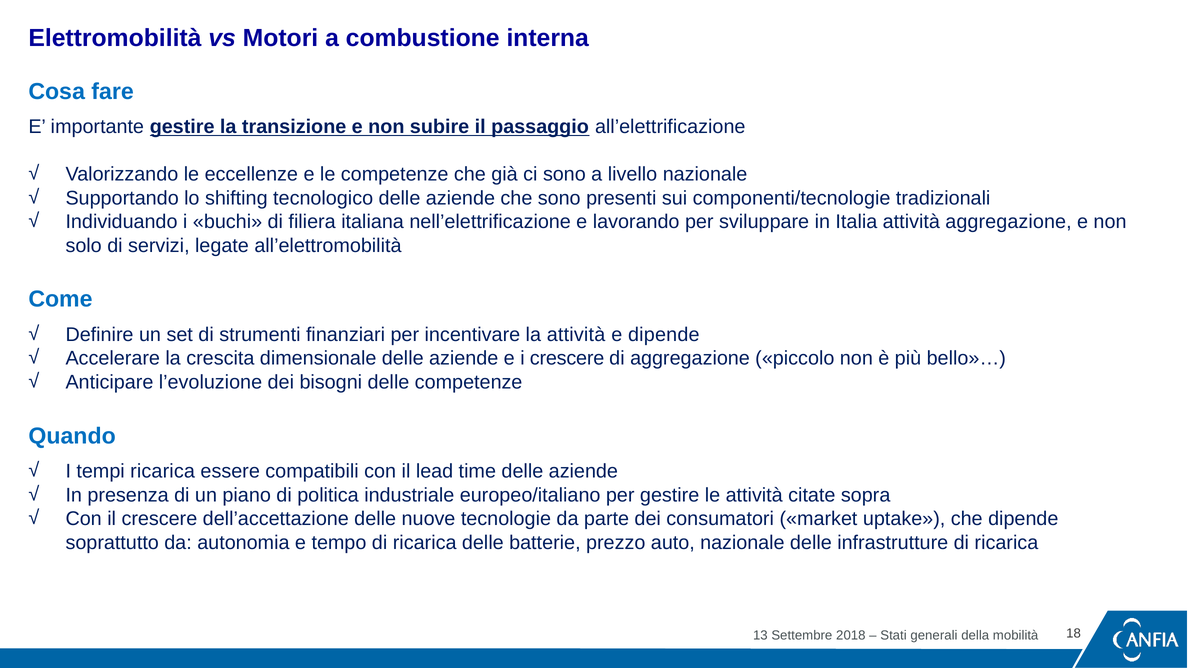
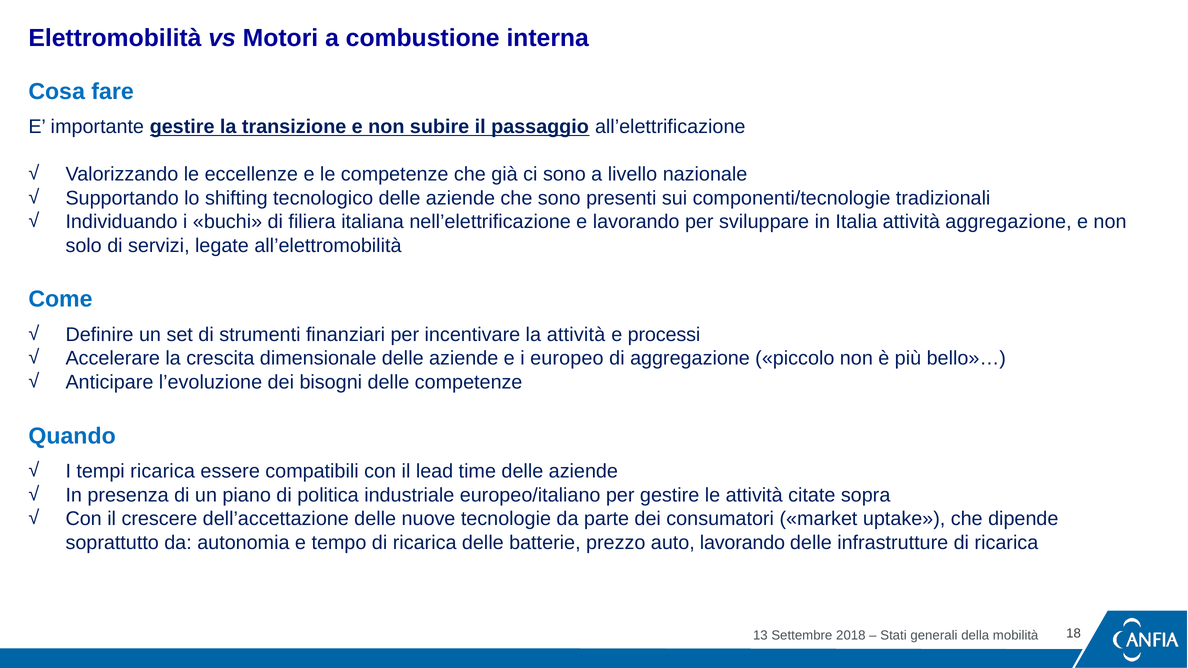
e dipende: dipende -> processi
i crescere: crescere -> europeo
auto nazionale: nazionale -> lavorando
